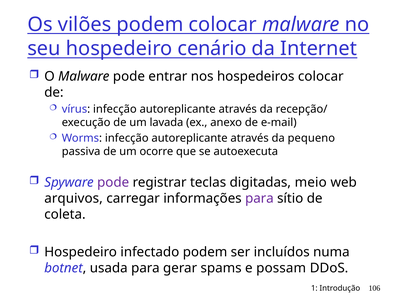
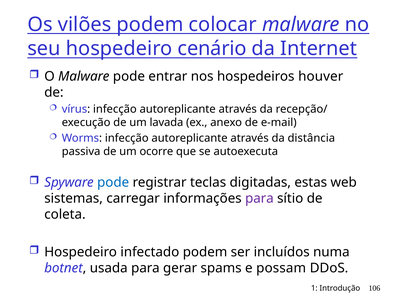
hospedeiros colocar: colocar -> houver
pequeno: pequeno -> distância
pode at (113, 182) colour: purple -> blue
meio: meio -> estas
arquivos: arquivos -> sistemas
